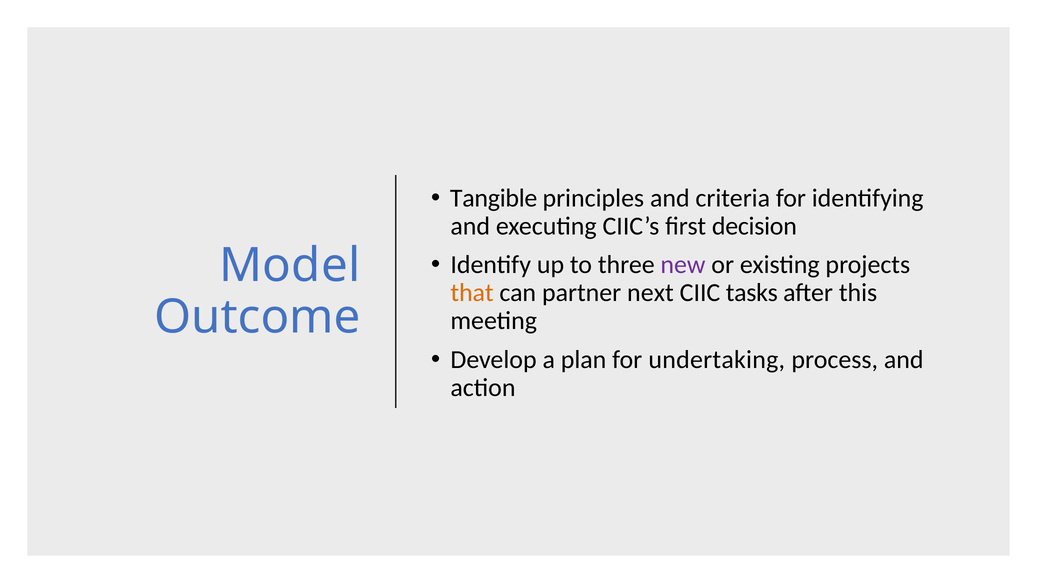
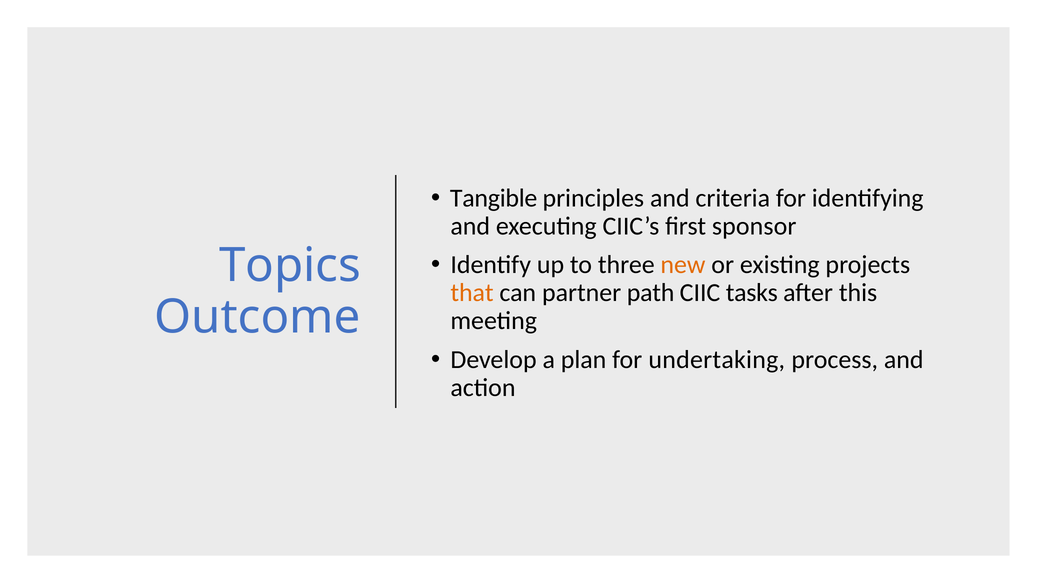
decision: decision -> sponsor
new colour: purple -> orange
Model: Model -> Topics
next: next -> path
